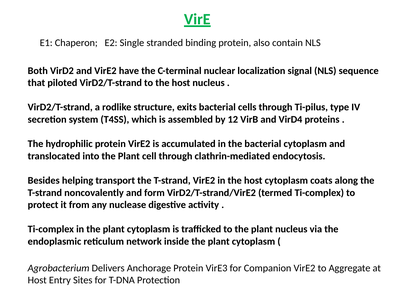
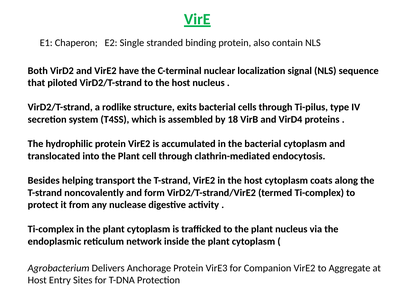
12: 12 -> 18
